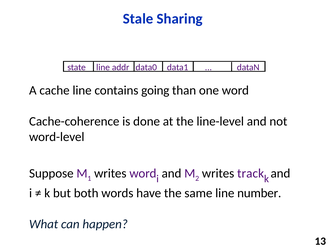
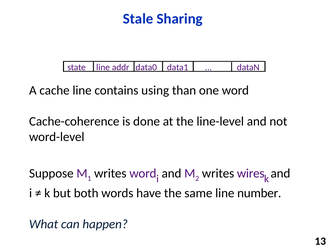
going: going -> using
track: track -> wires
